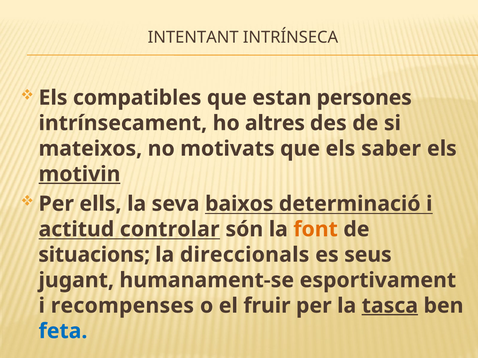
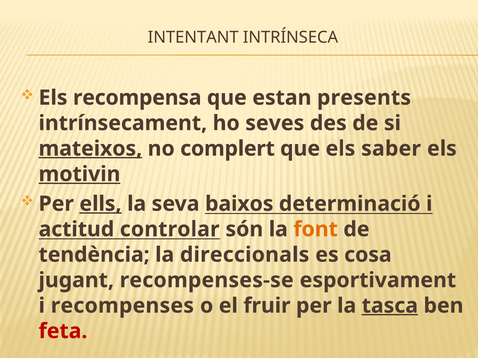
compatibles: compatibles -> recompensa
persones: persones -> presents
altres: altres -> seves
mateixos underline: none -> present
motivats: motivats -> complert
ells underline: none -> present
situacions: situacions -> tendència
seus: seus -> cosa
humanament-se: humanament-se -> recompenses-se
feta colour: blue -> red
